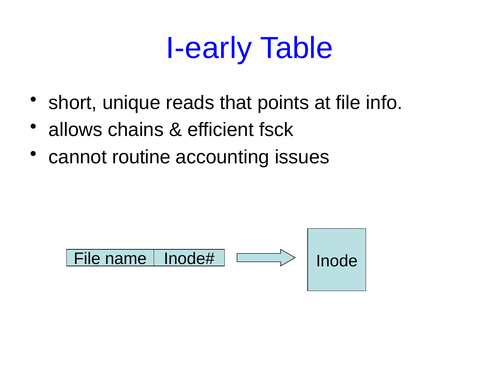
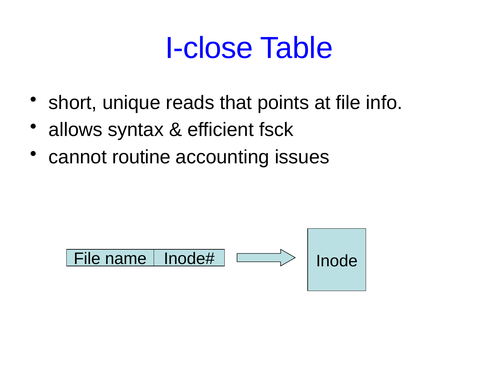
I-early: I-early -> I-close
chains: chains -> syntax
